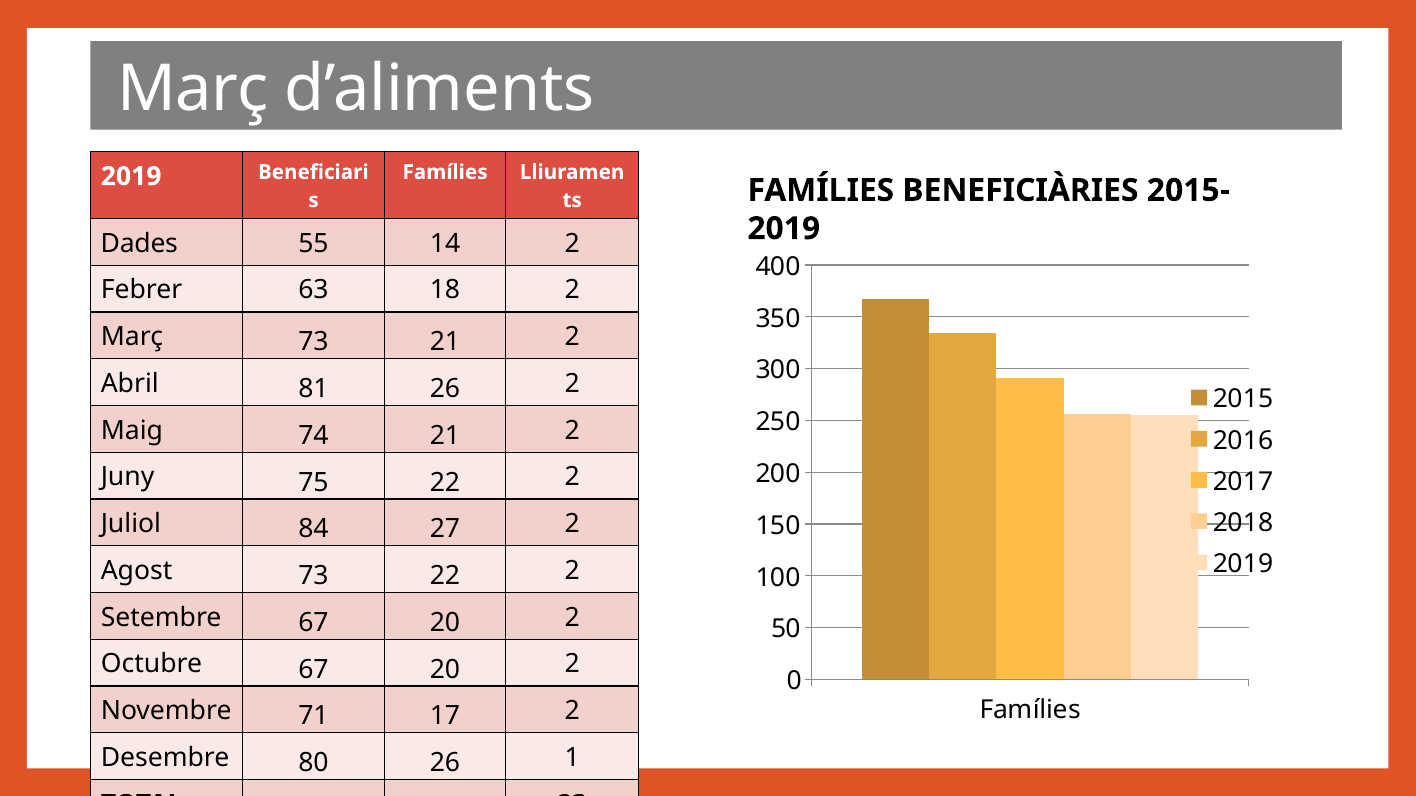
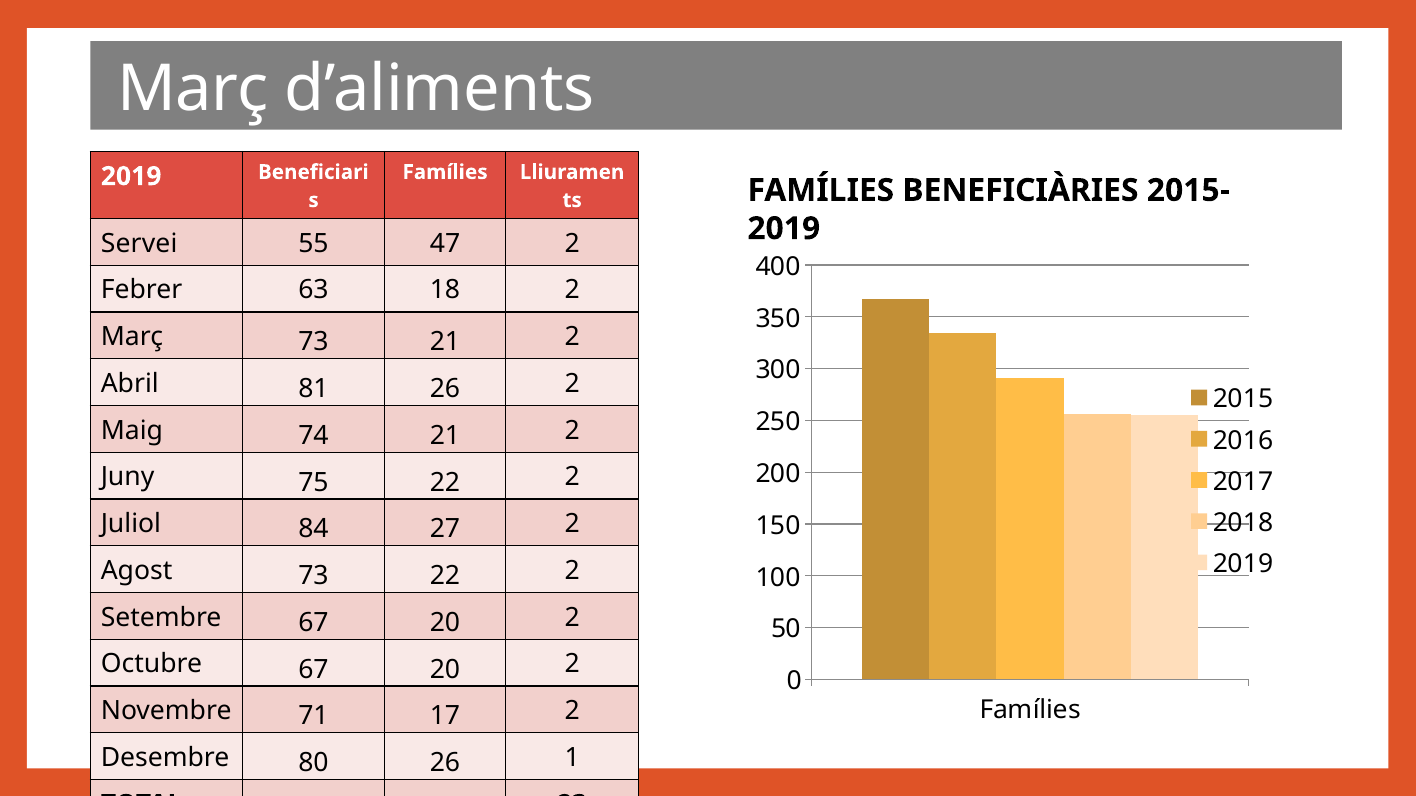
Dades: Dades -> Servei
14: 14 -> 47
